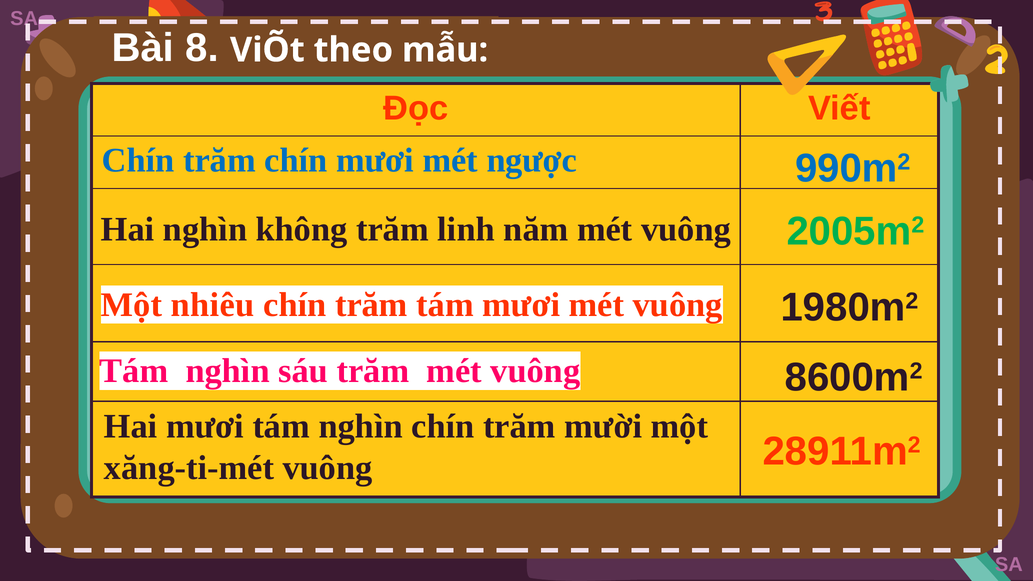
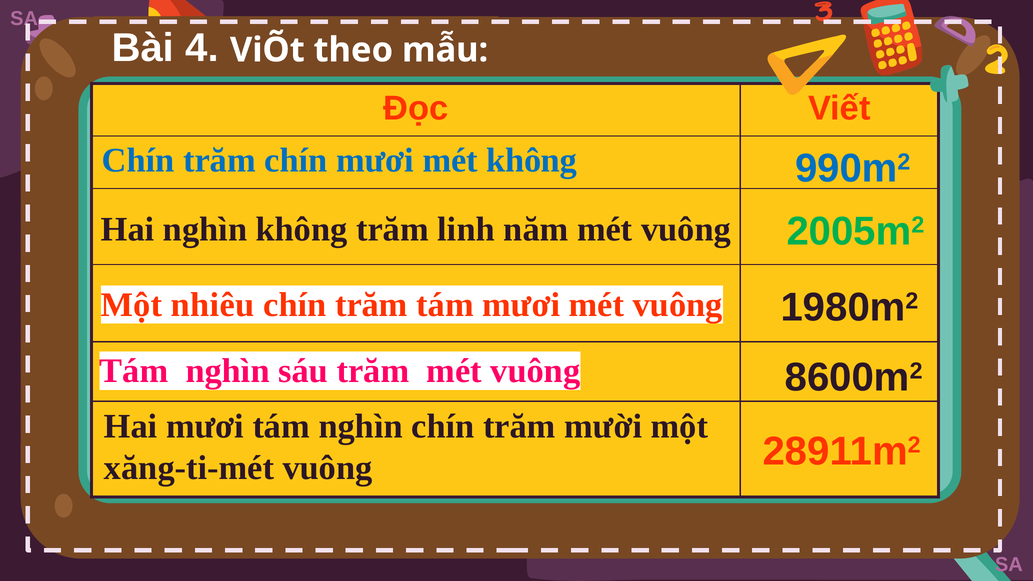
8: 8 -> 4
mét ngược: ngược -> không
